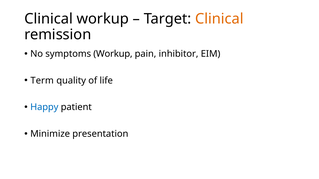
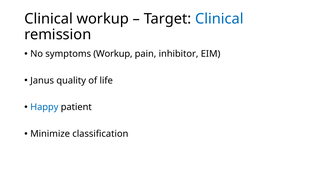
Clinical at (219, 19) colour: orange -> blue
Term: Term -> Janus
presentation: presentation -> classification
